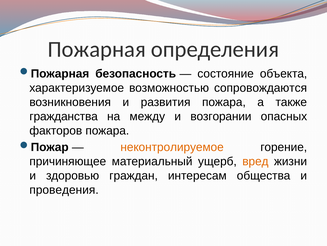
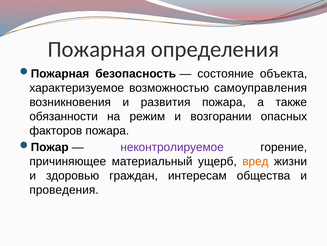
сопровождаются: сопровождаются -> самоуправления
гражданства: гражданства -> обязанности
между: между -> режим
неконтролируемое colour: orange -> purple
